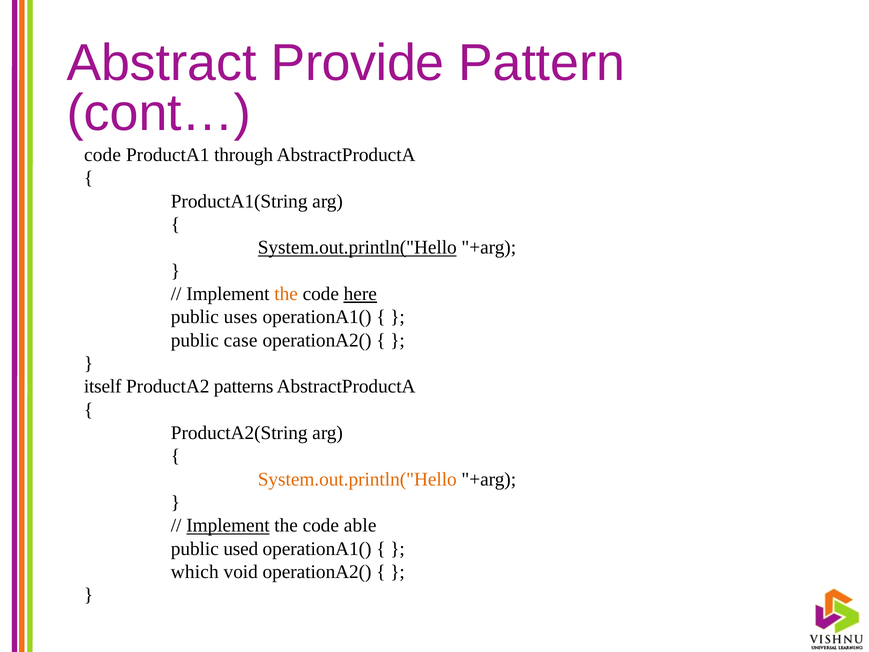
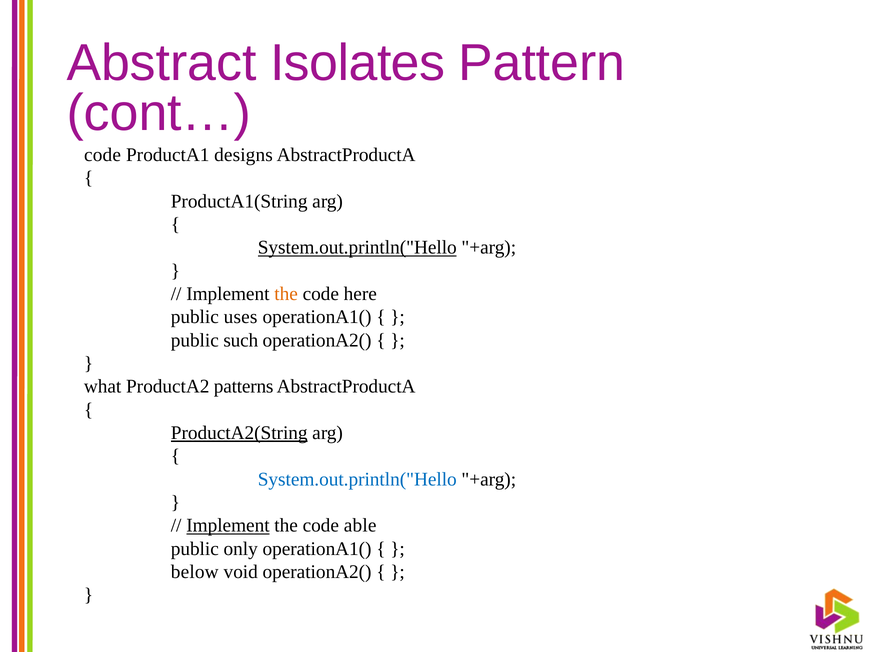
Provide: Provide -> Isolates
through: through -> designs
here underline: present -> none
case: case -> such
itself: itself -> what
ProductA2(String underline: none -> present
System.out.println("Hello at (357, 479) colour: orange -> blue
used: used -> only
which: which -> below
